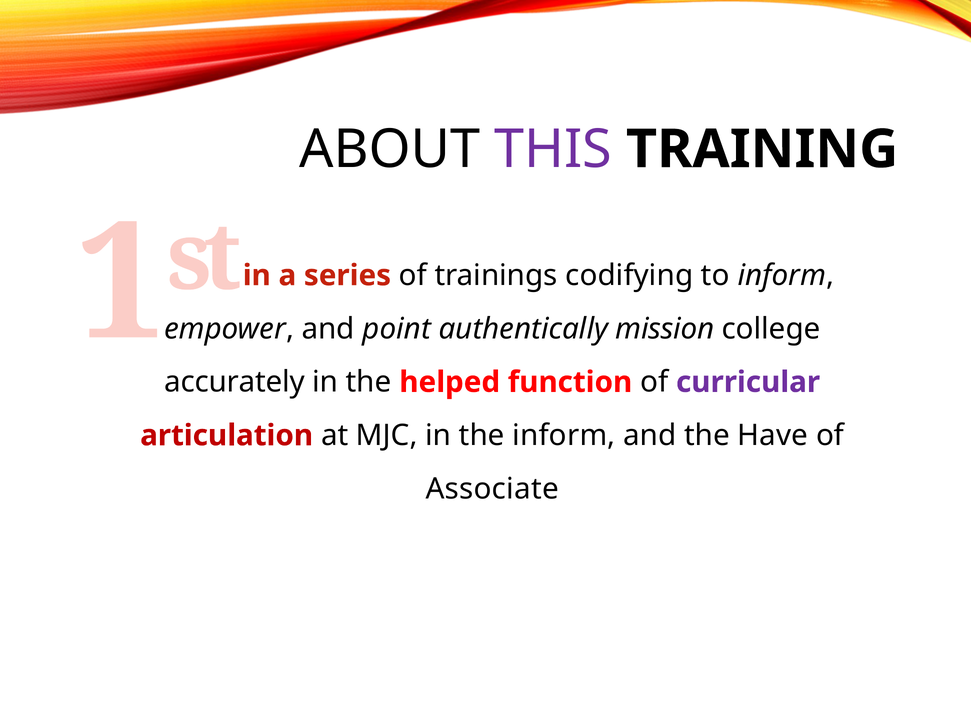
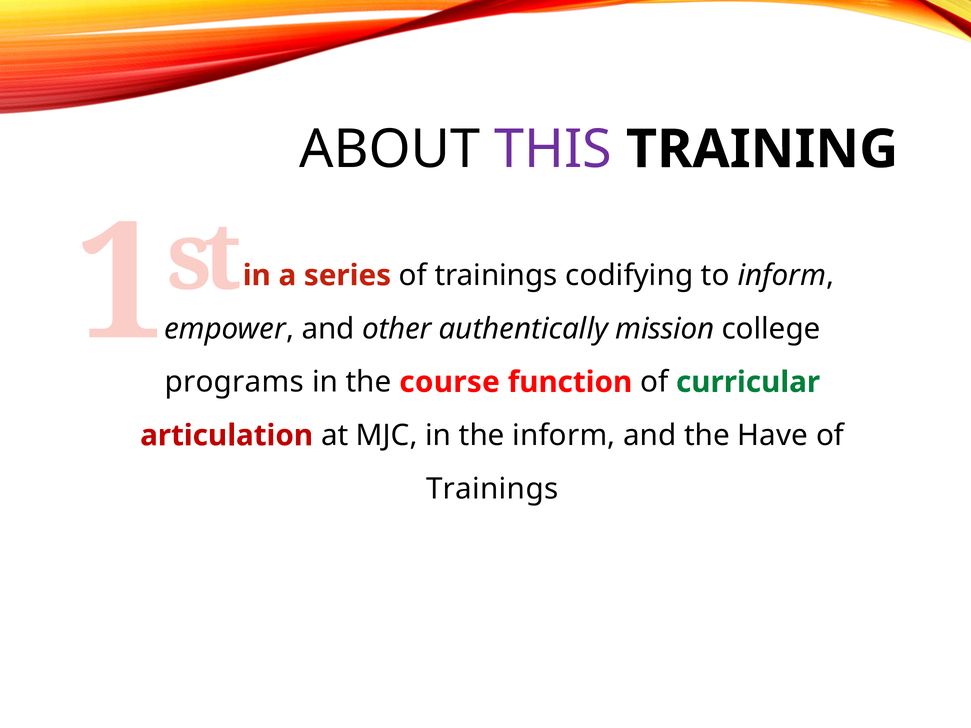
point: point -> other
accurately: accurately -> programs
helped: helped -> course
curricular colour: purple -> green
Associate at (492, 489): Associate -> Trainings
